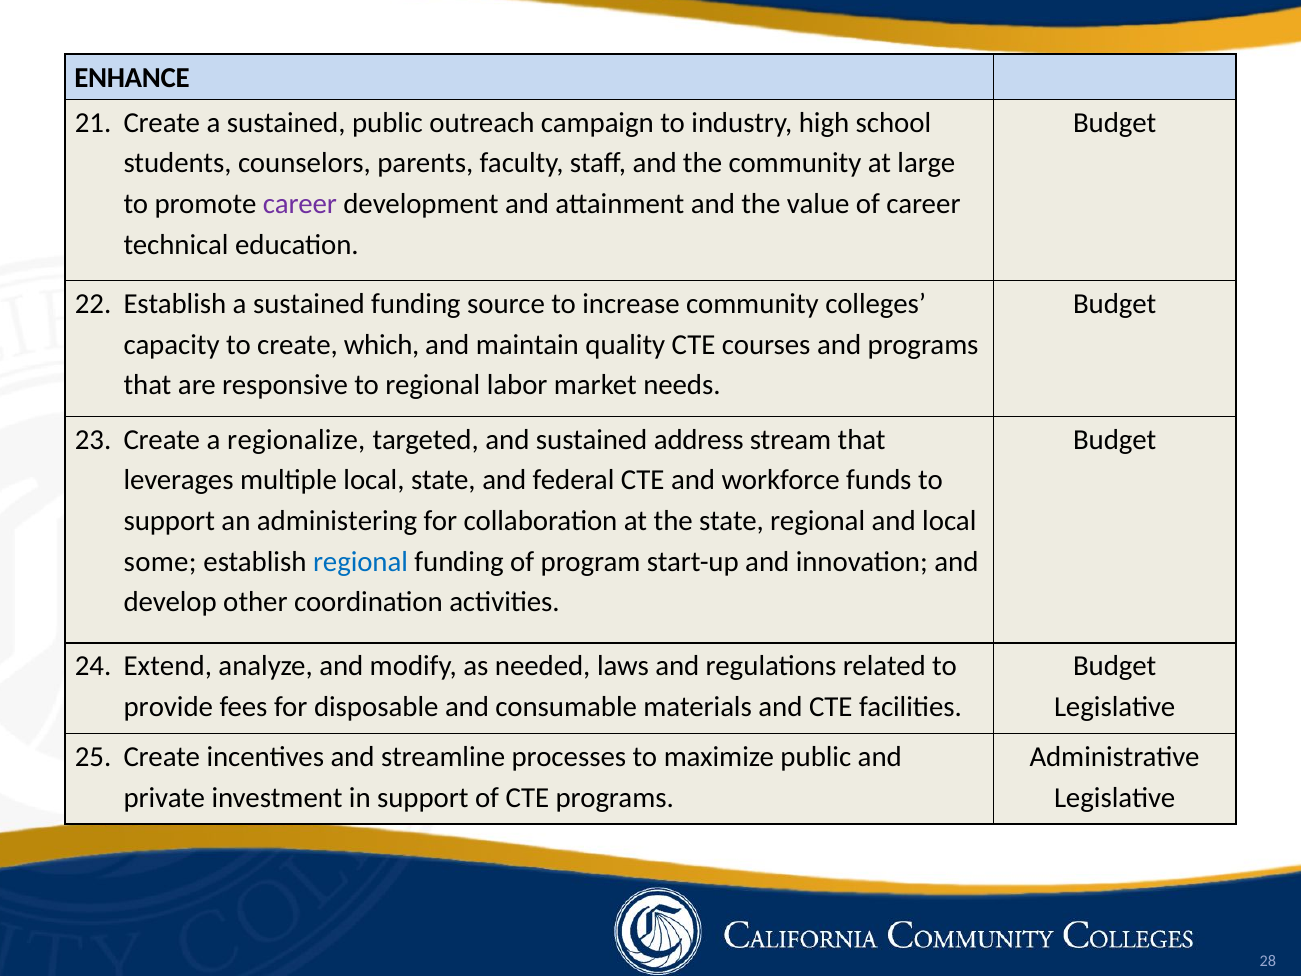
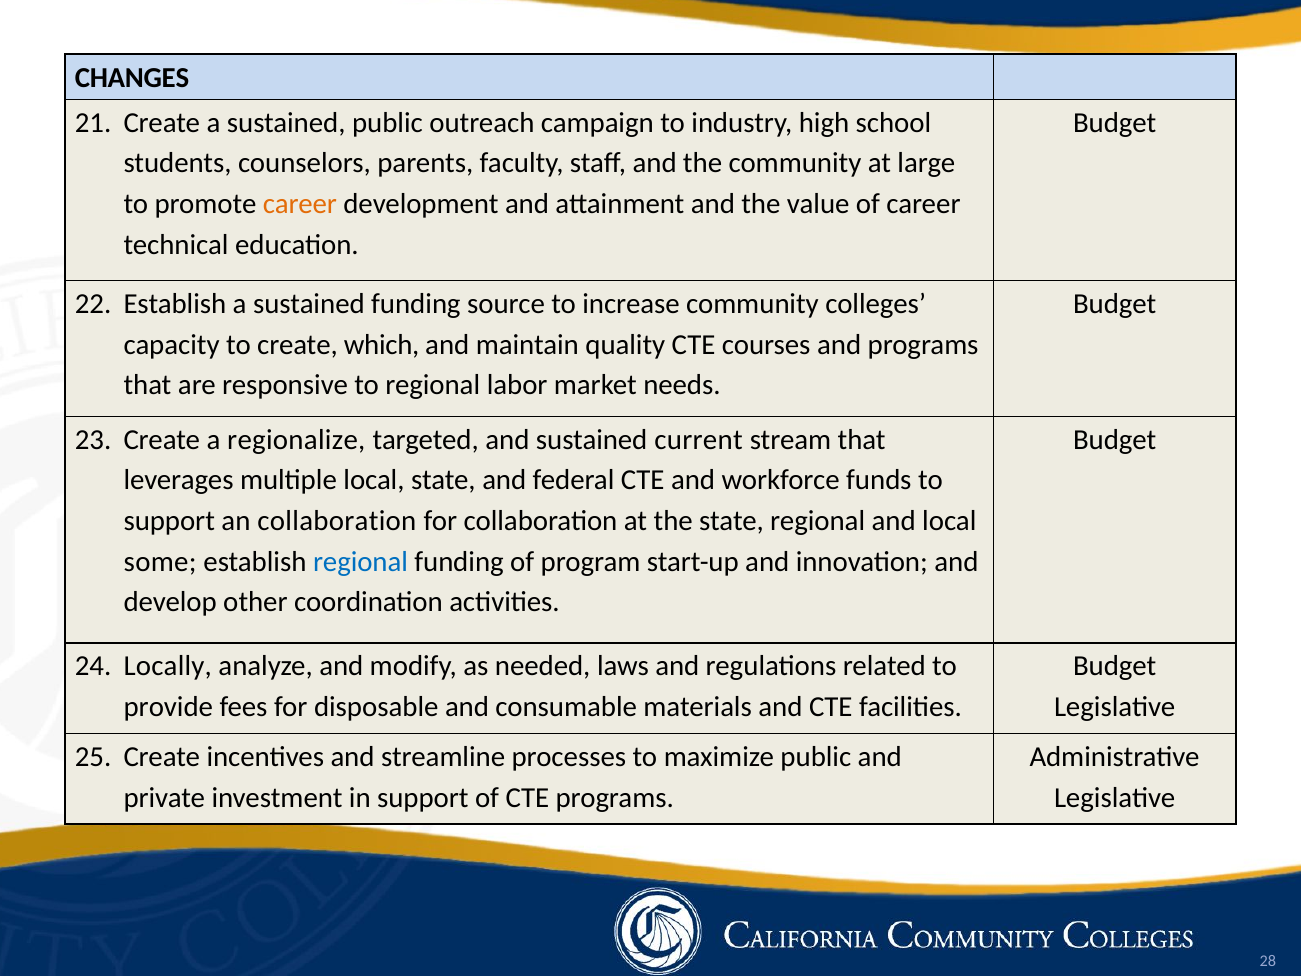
ENHANCE: ENHANCE -> CHANGES
career at (300, 204) colour: purple -> orange
address: address -> current
an administering: administering -> collaboration
Extend: Extend -> Locally
